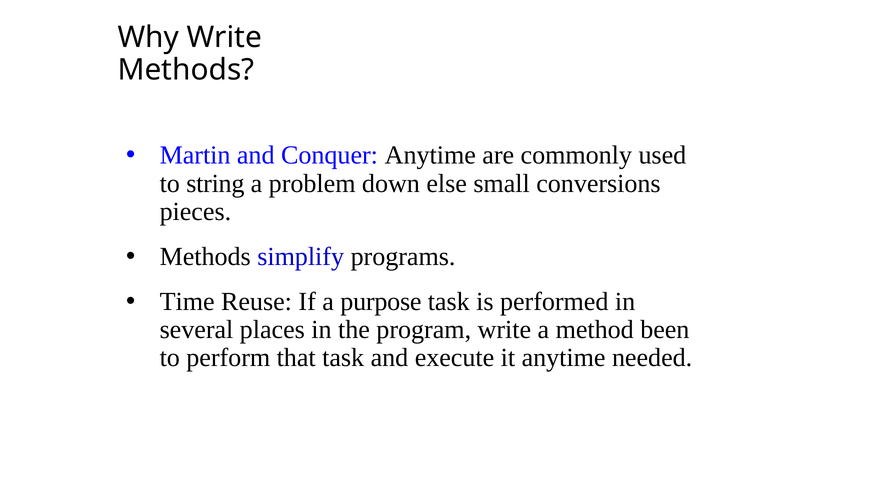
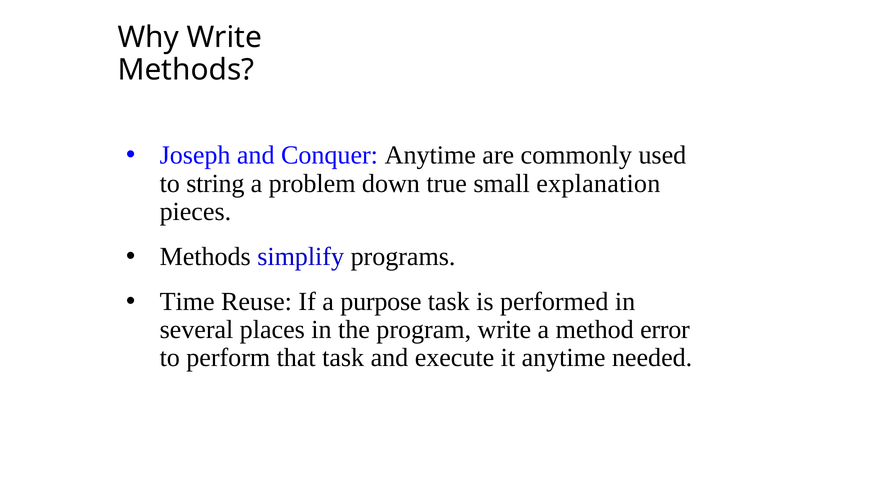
Martin: Martin -> Joseph
else: else -> true
conversions: conversions -> explanation
been: been -> error
